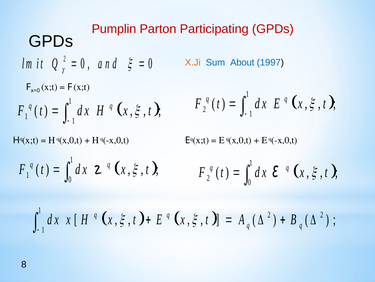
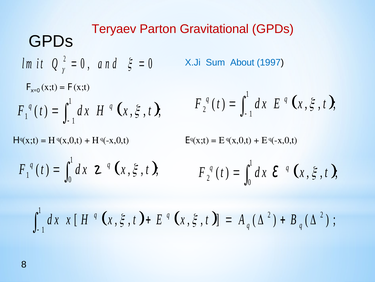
Pumplin: Pumplin -> Teryaev
Participating: Participating -> Gravitational
X.Ji colour: orange -> blue
